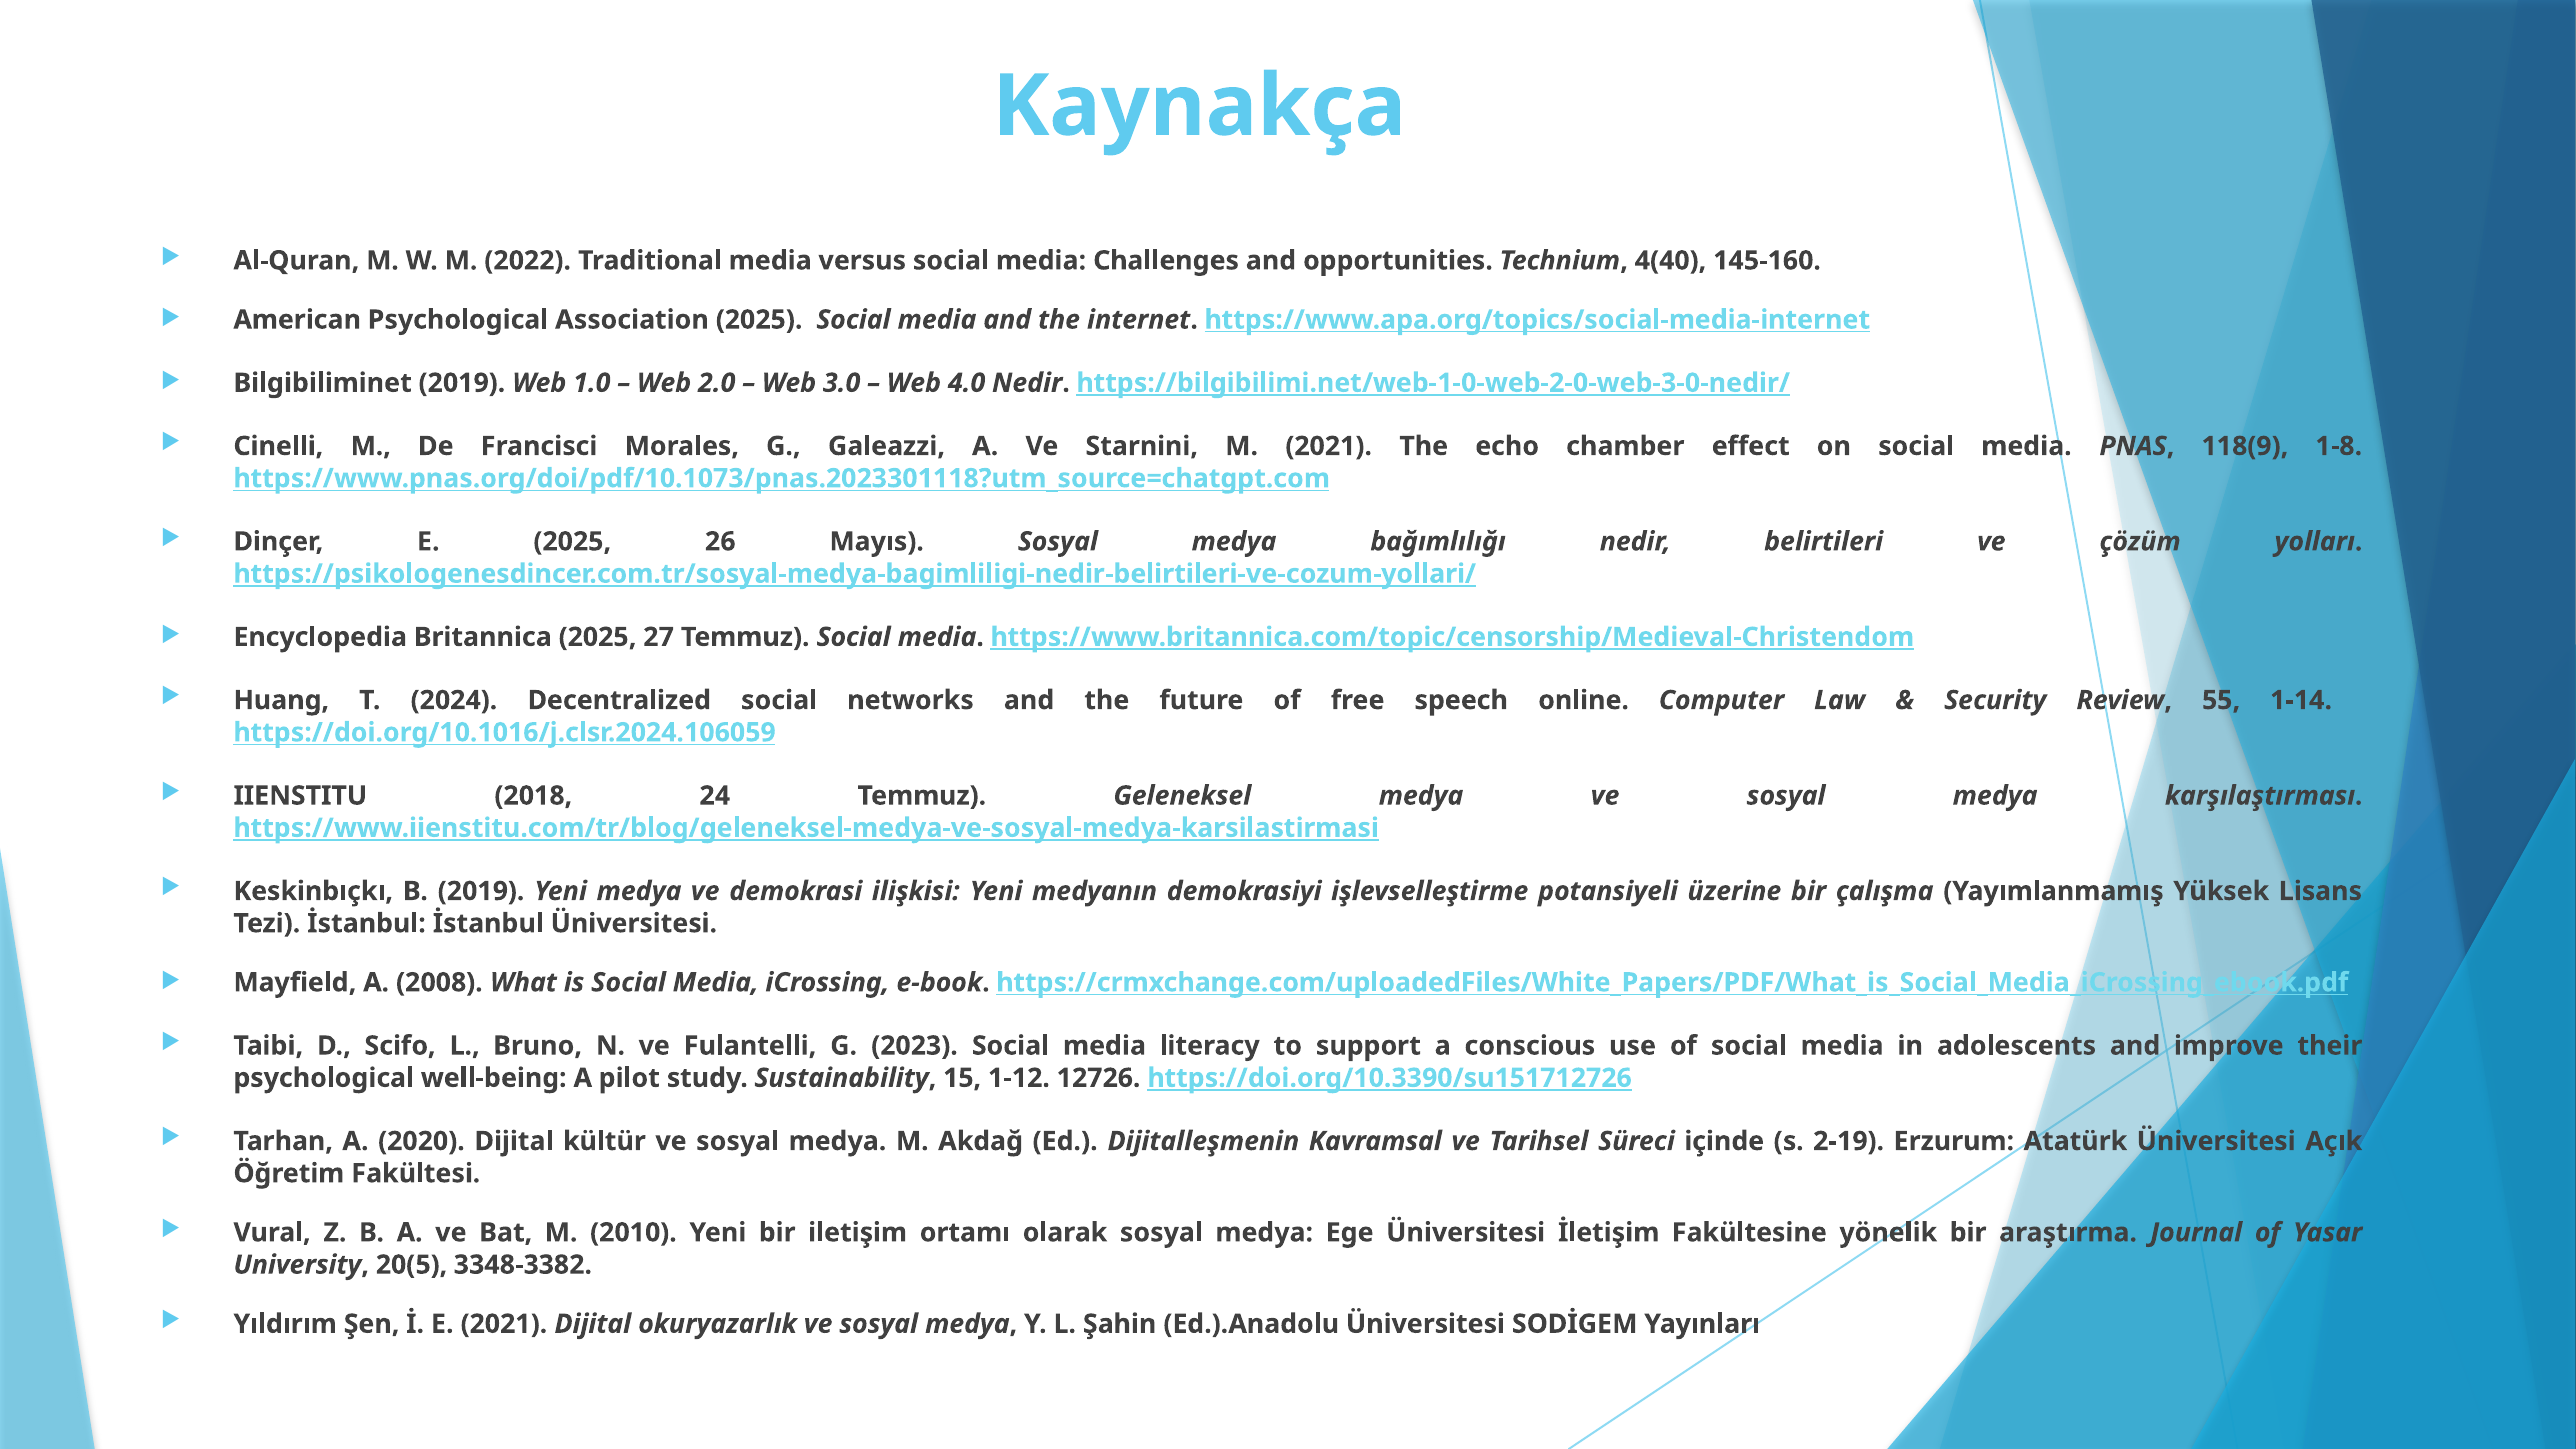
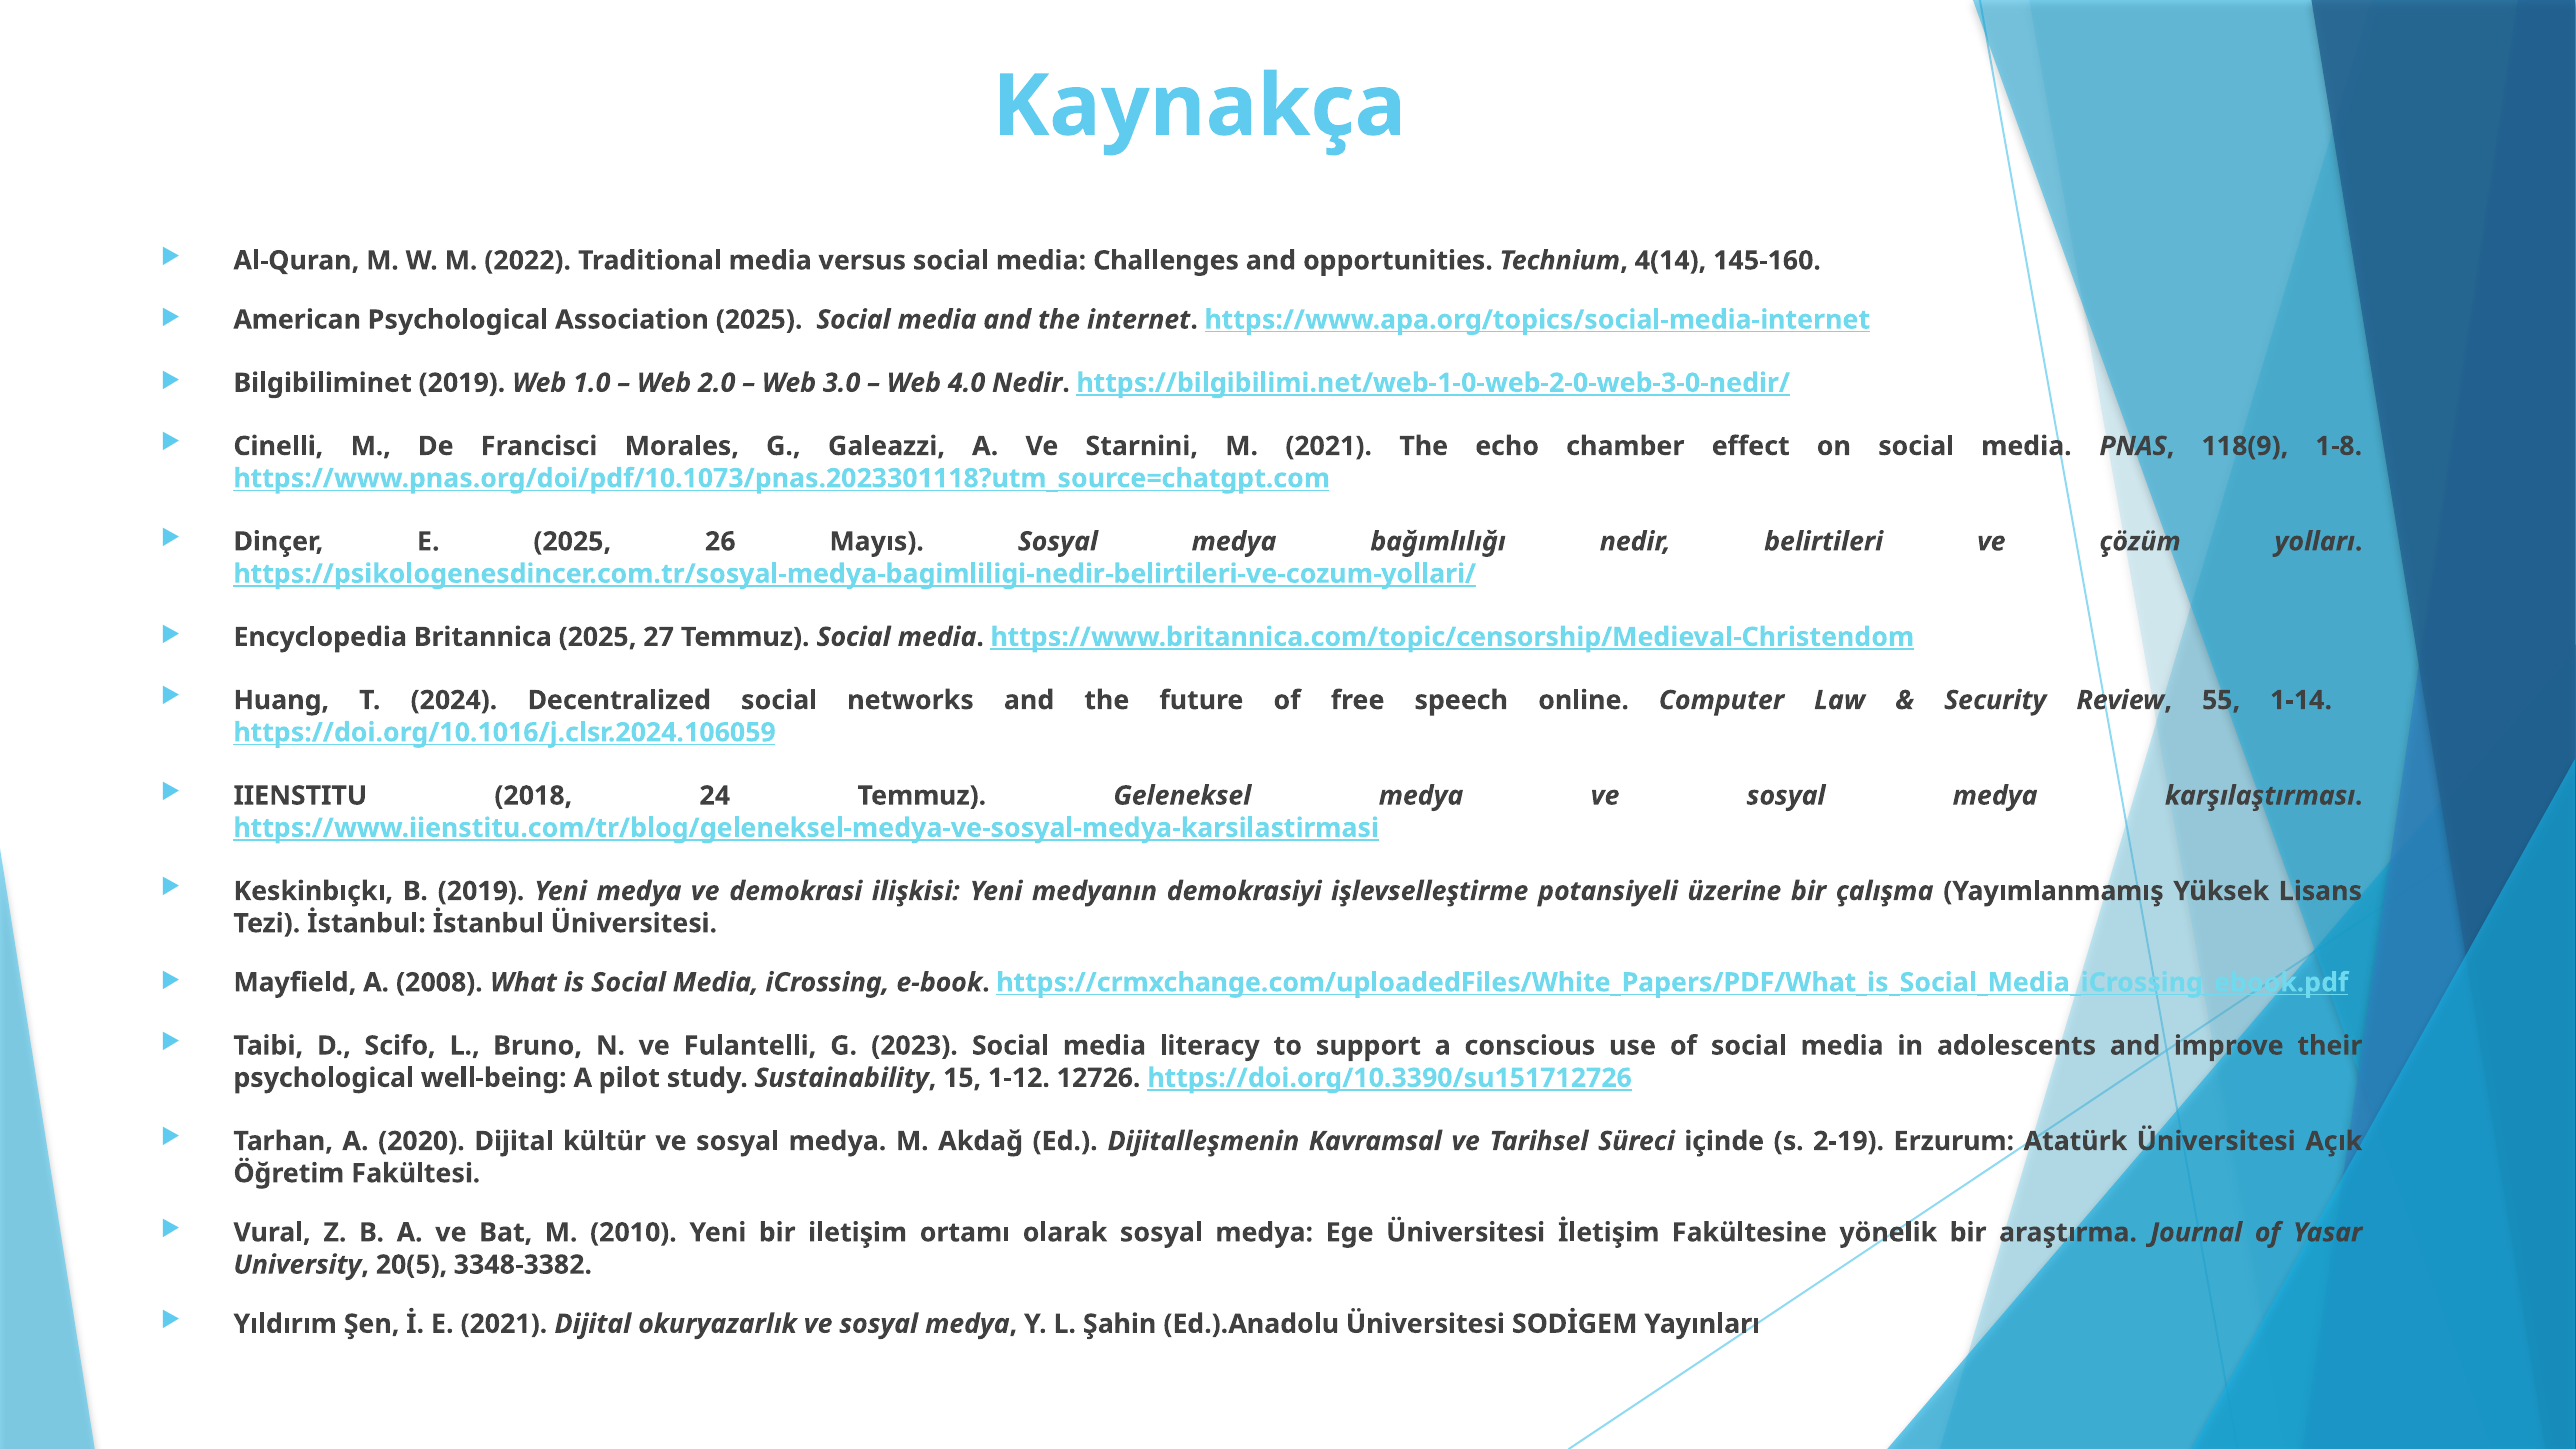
4(40: 4(40 -> 4(14
